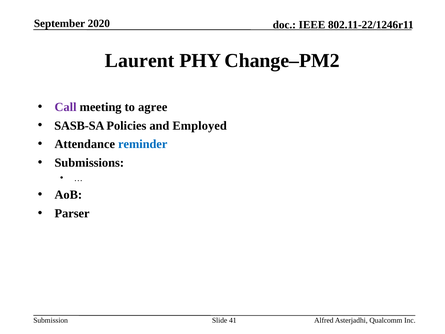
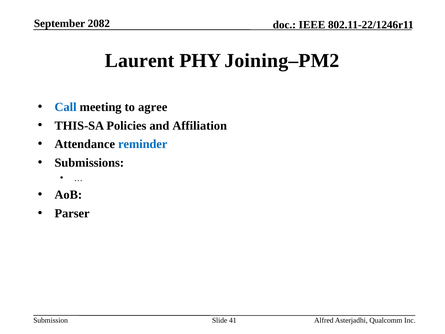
2020: 2020 -> 2082
Change–PM2: Change–PM2 -> Joining–PM2
Call colour: purple -> blue
SASB-SA: SASB-SA -> THIS-SA
Employed: Employed -> Affiliation
